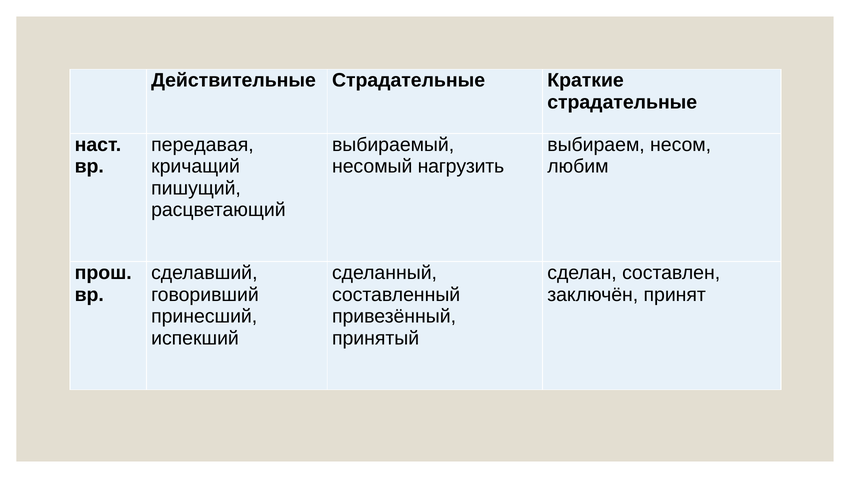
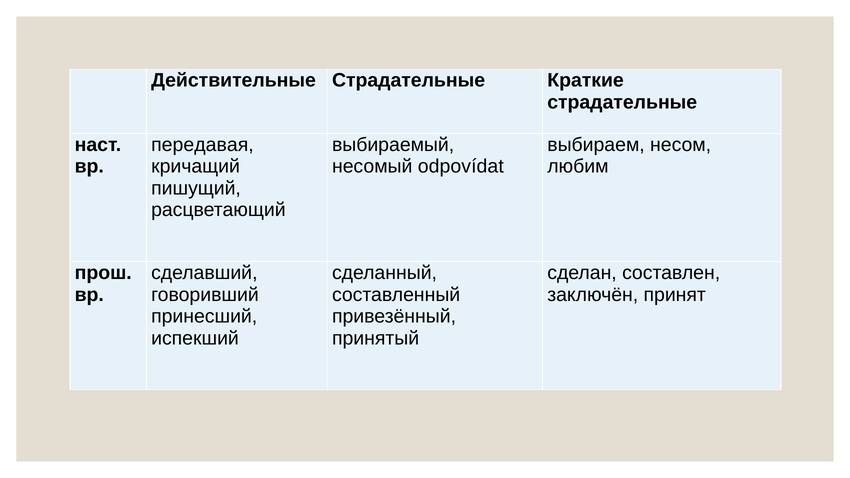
нагрузить: нагрузить -> odpovídat
